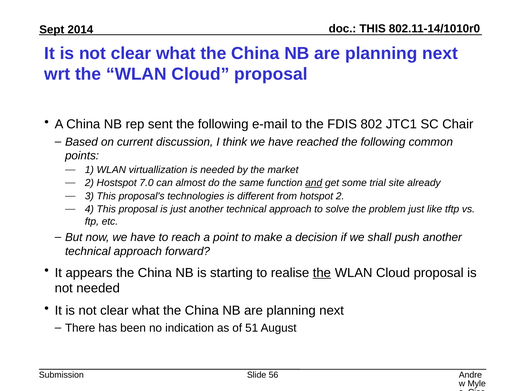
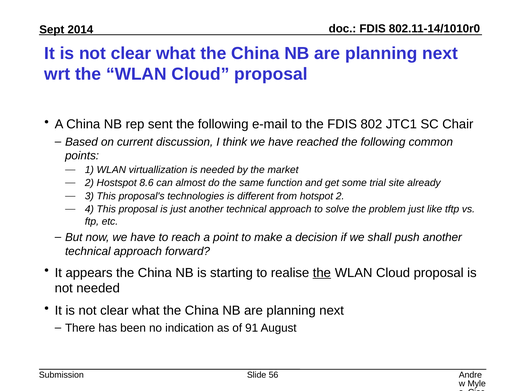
THIS at (373, 29): THIS -> FDIS
7.0: 7.0 -> 8.6
and underline: present -> none
51: 51 -> 91
